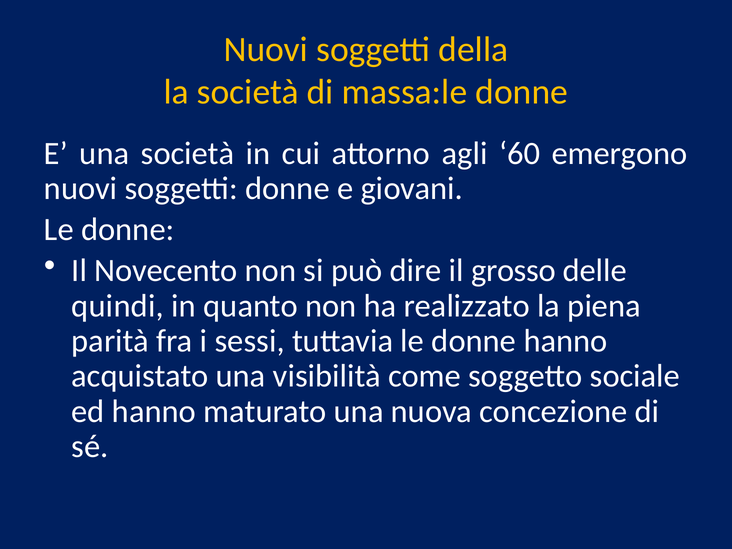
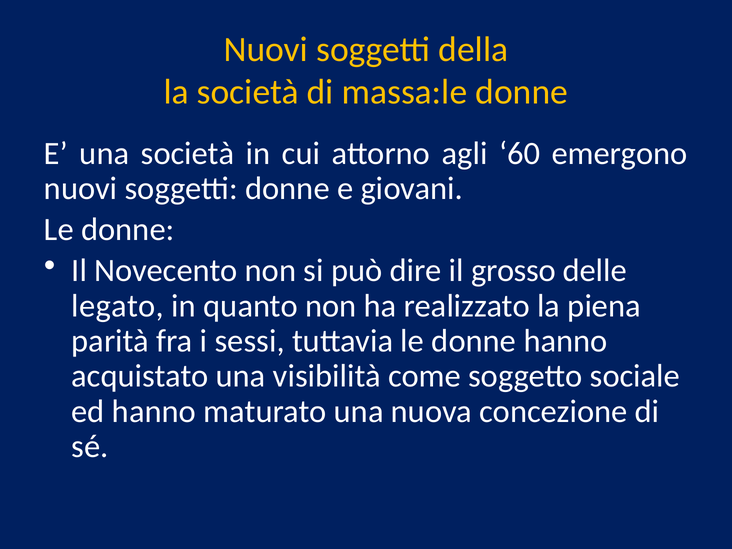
quindi: quindi -> legato
